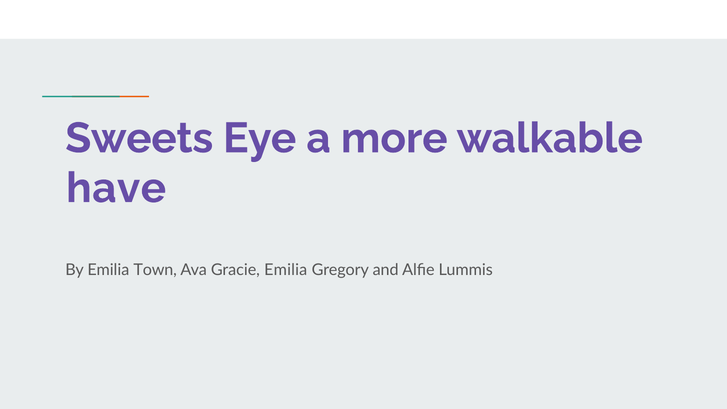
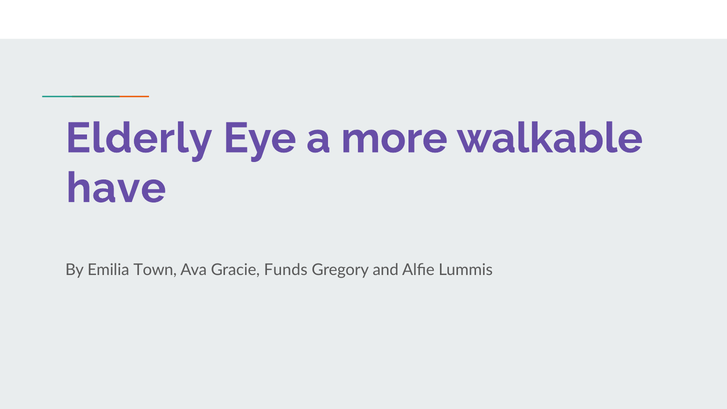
Sweets: Sweets -> Elderly
Gracie Emilia: Emilia -> Funds
